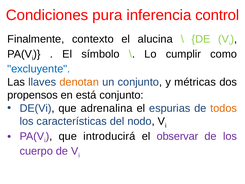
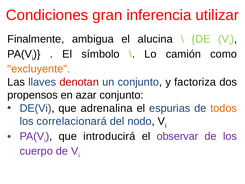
pura: pura -> gran
control: control -> utilizar
contexto: contexto -> ambigua
cumplir: cumplir -> camión
excluyente colour: blue -> orange
denotan colour: orange -> red
métricas: métricas -> factoriza
está: está -> azar
características: características -> correlacionará
